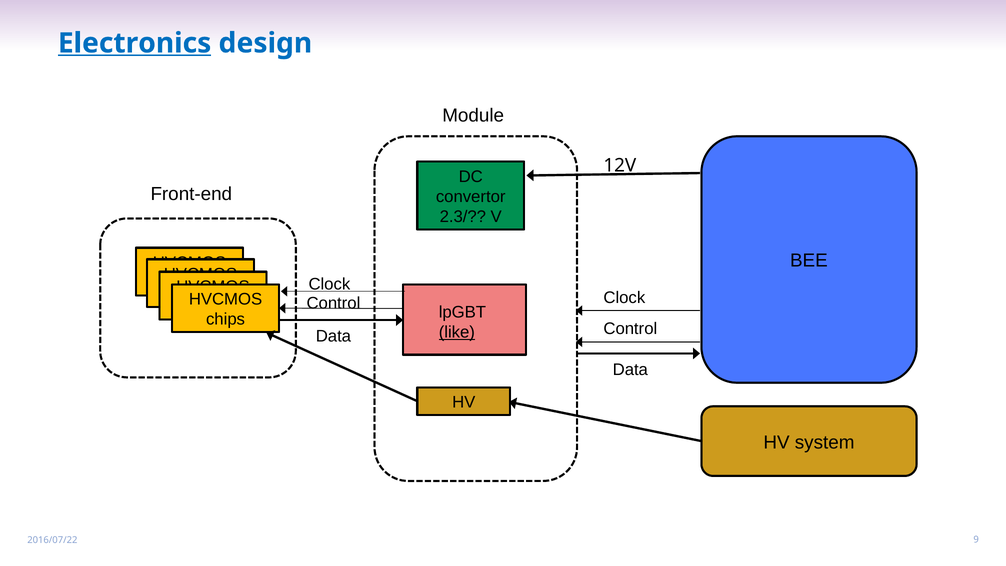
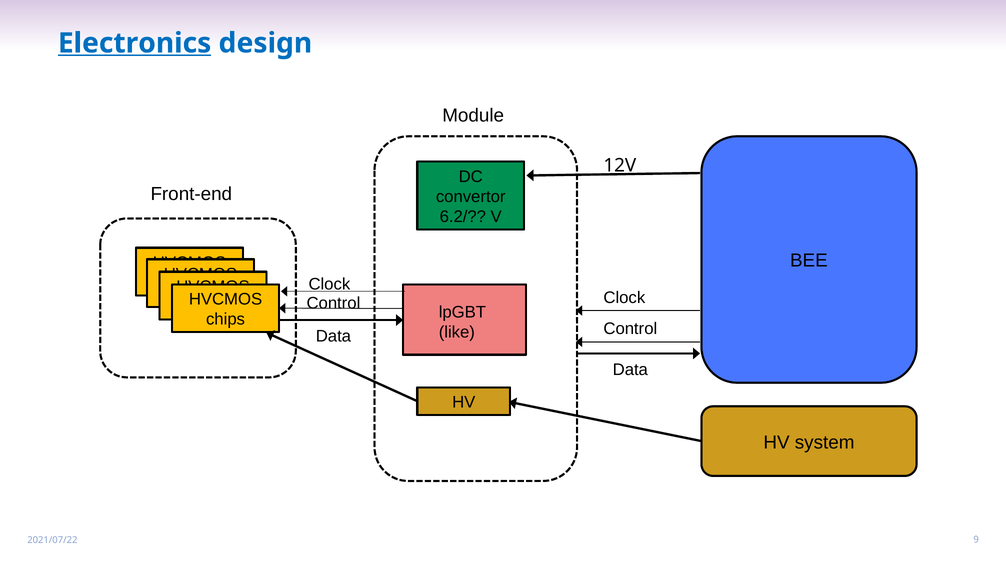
2.3/: 2.3/ -> 6.2/
like underline: present -> none
2016/07/22: 2016/07/22 -> 2021/07/22
